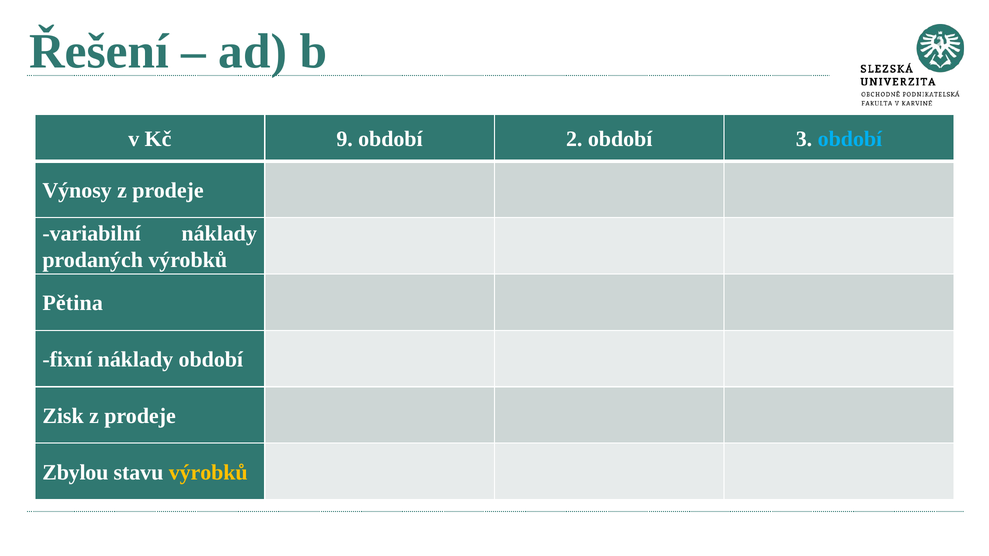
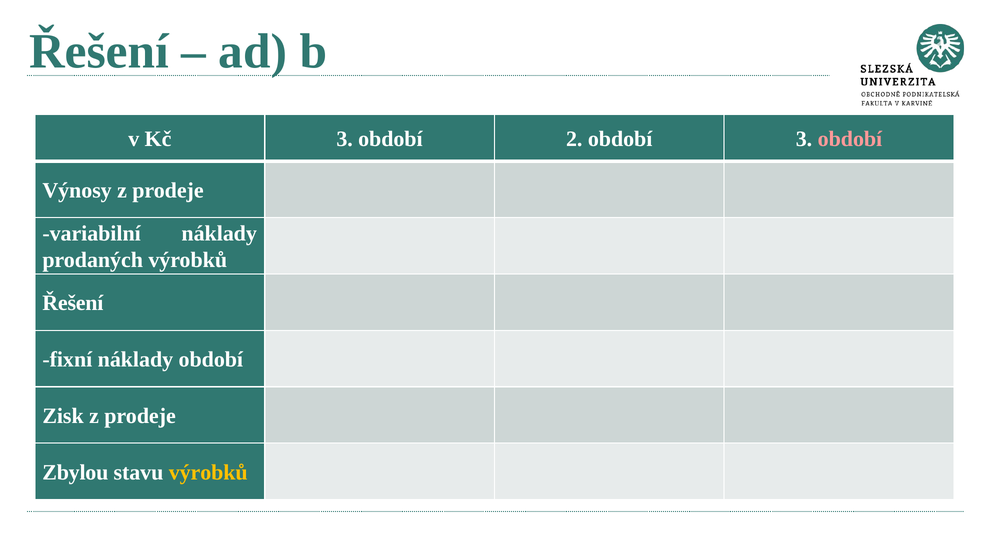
Kč 9: 9 -> 3
období at (850, 139) colour: light blue -> pink
Pětina at (73, 303): Pětina -> Řešení
